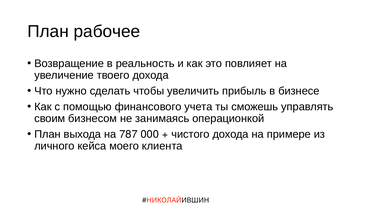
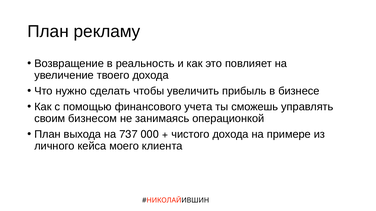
рабочее: рабочее -> рекламу
787: 787 -> 737
